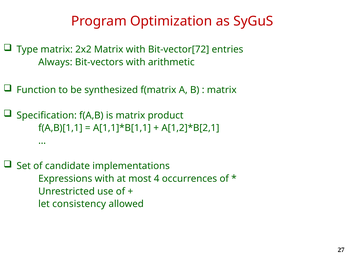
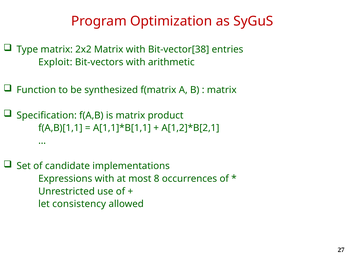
Bit-vector[72: Bit-vector[72 -> Bit-vector[38
Always: Always -> Exploit
4: 4 -> 8
